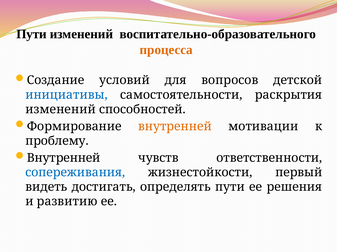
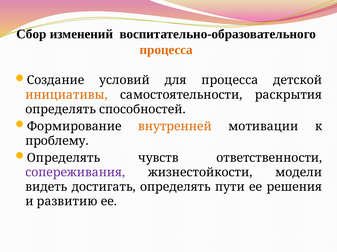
Пути at (31, 34): Пути -> Сбор
для вопросов: вопросов -> процесса
инициативы colour: blue -> orange
изменений at (61, 110): изменений -> определять
Внутренней at (64, 158): Внутренней -> Определять
сопереживания colour: blue -> purple
первый: первый -> модели
